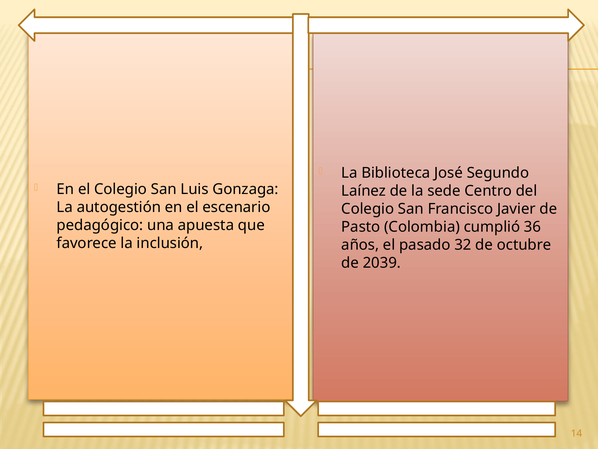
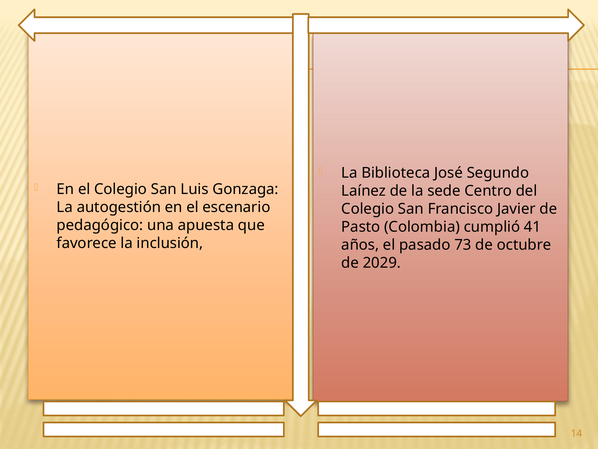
36: 36 -> 41
32: 32 -> 73
2039: 2039 -> 2029
